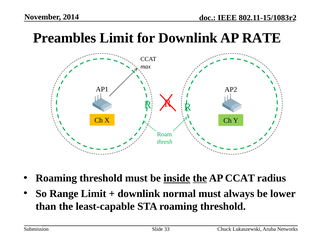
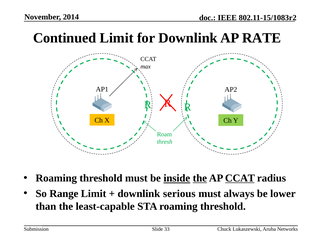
Preambles: Preambles -> Continued
CCAT at (240, 178) underline: none -> present
normal: normal -> serious
